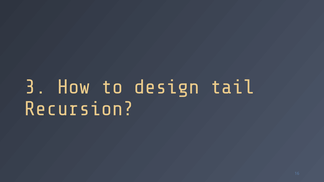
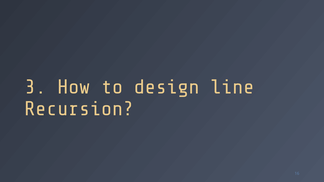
tail: tail -> line
